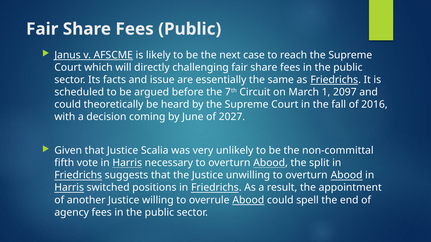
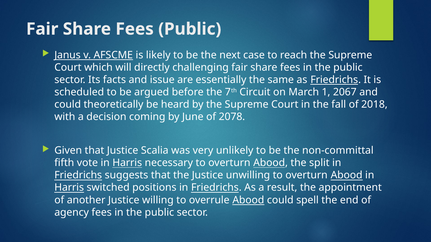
2097: 2097 -> 2067
2016: 2016 -> 2018
2027: 2027 -> 2078
